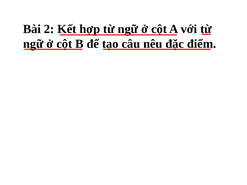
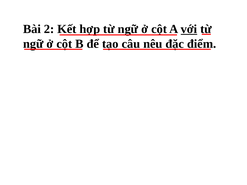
với underline: none -> present
